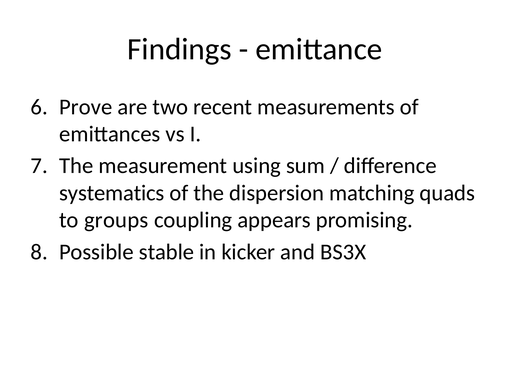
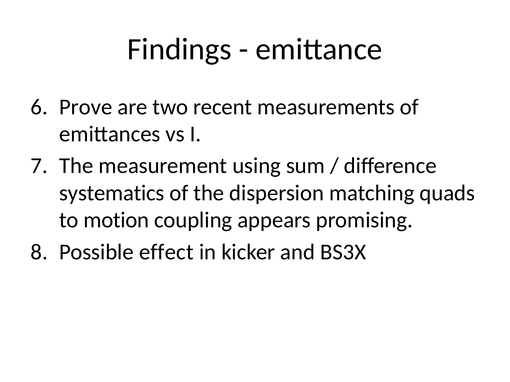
groups: groups -> motion
stable: stable -> effect
